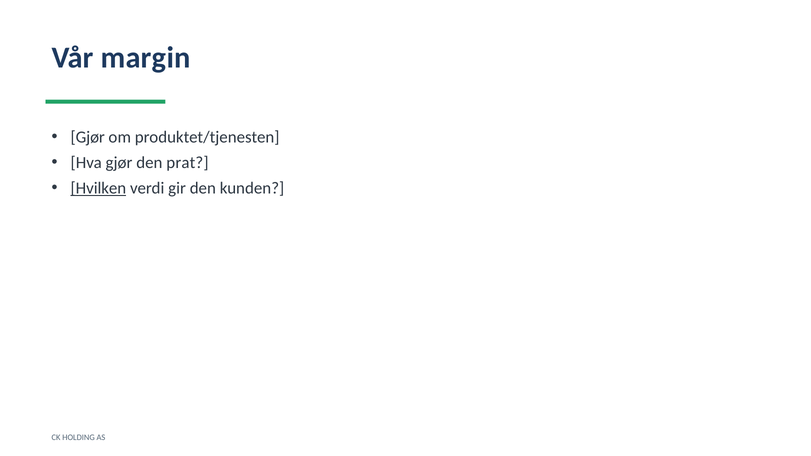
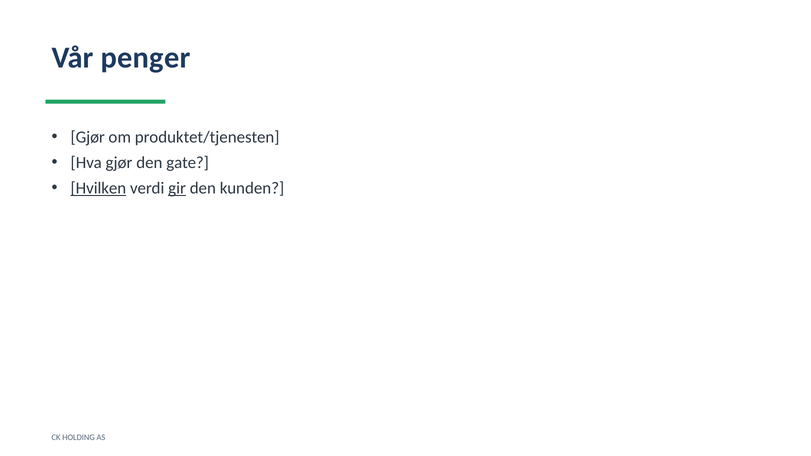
margin: margin -> penger
prat: prat -> gate
gir underline: none -> present
